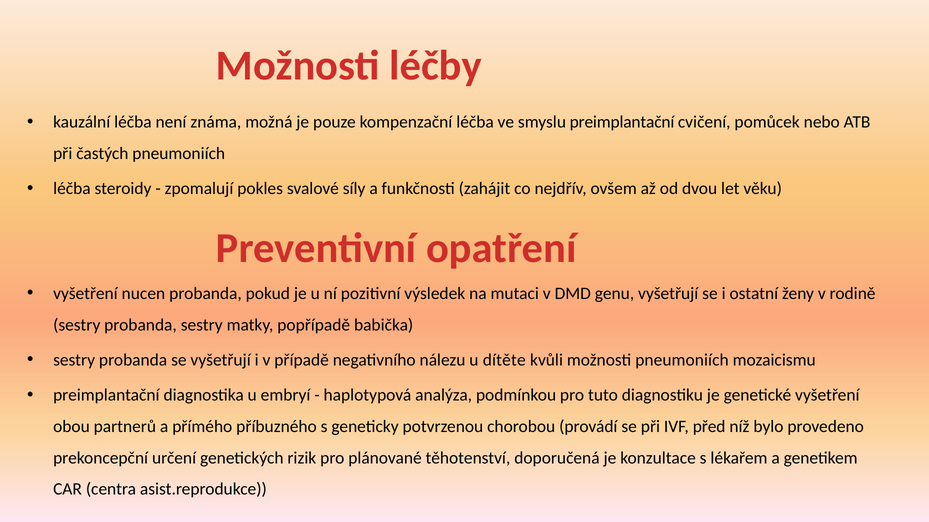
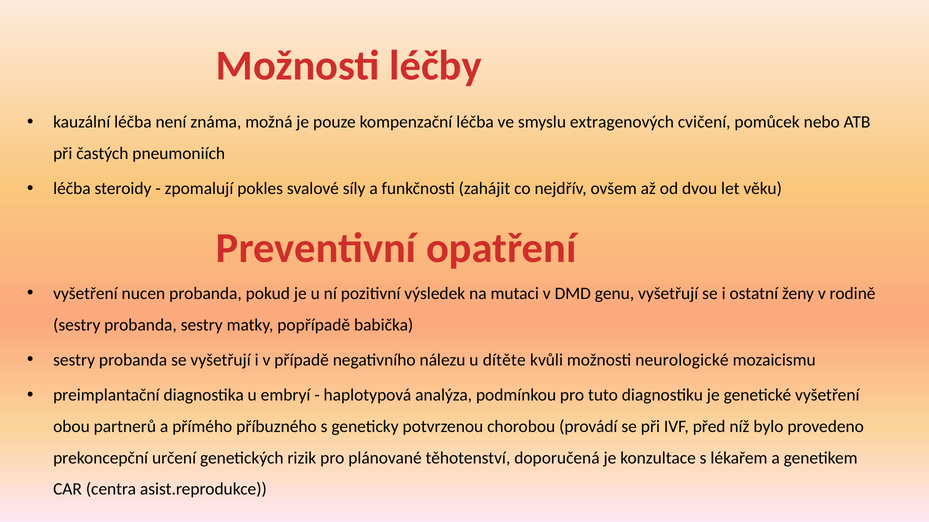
smyslu preimplantační: preimplantační -> extragenových
možnosti pneumoniích: pneumoniích -> neurologické
